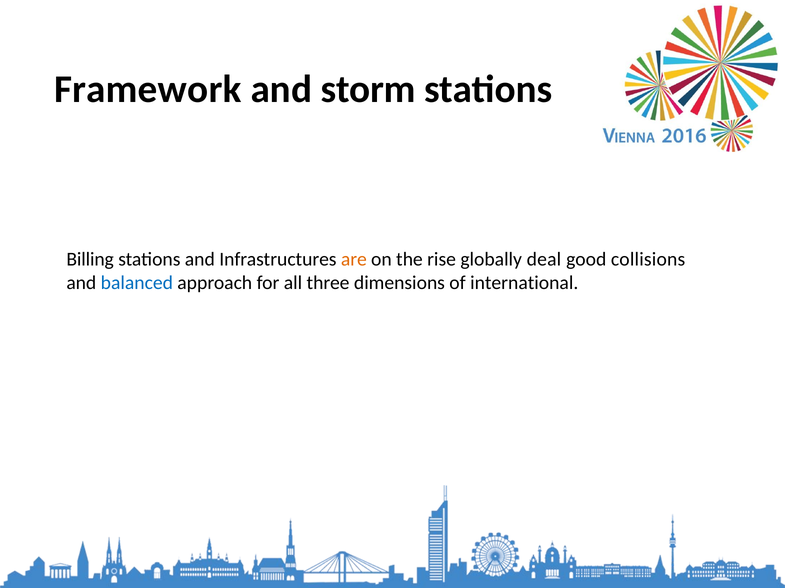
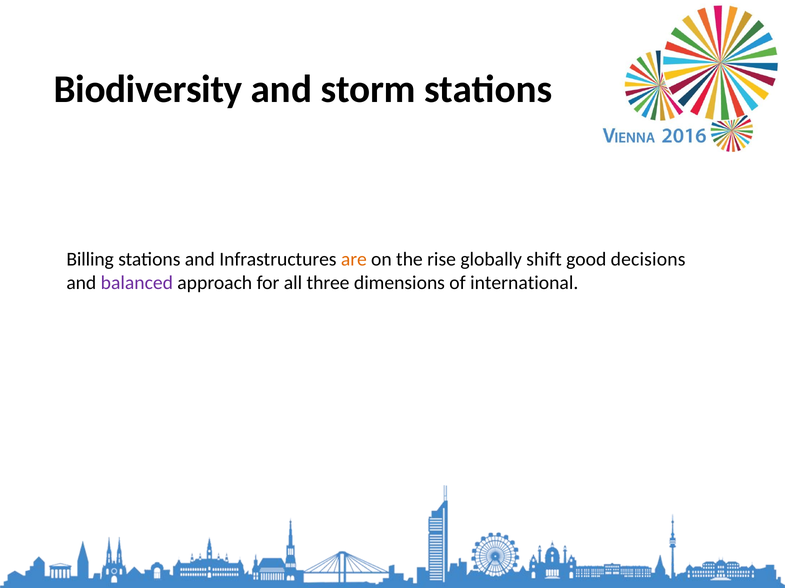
Framework: Framework -> Biodiversity
deal: deal -> shift
collisions: collisions -> decisions
balanced colour: blue -> purple
